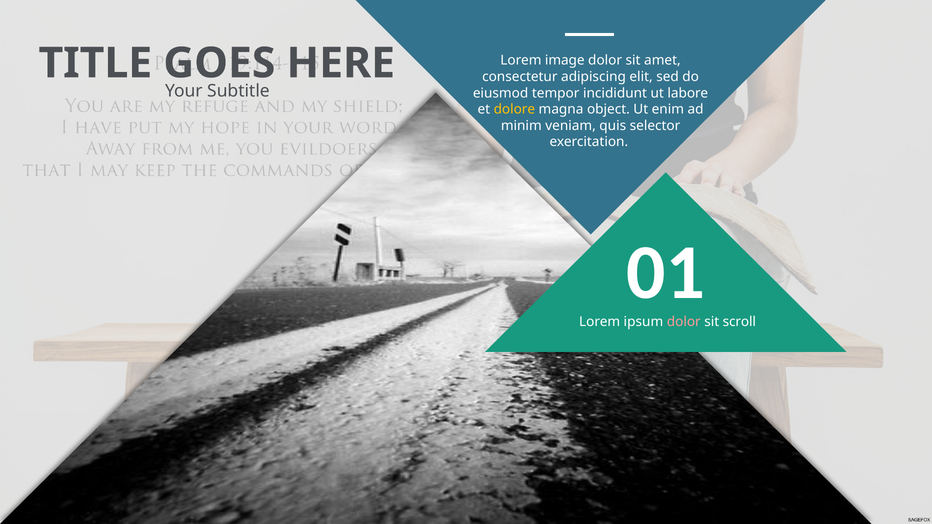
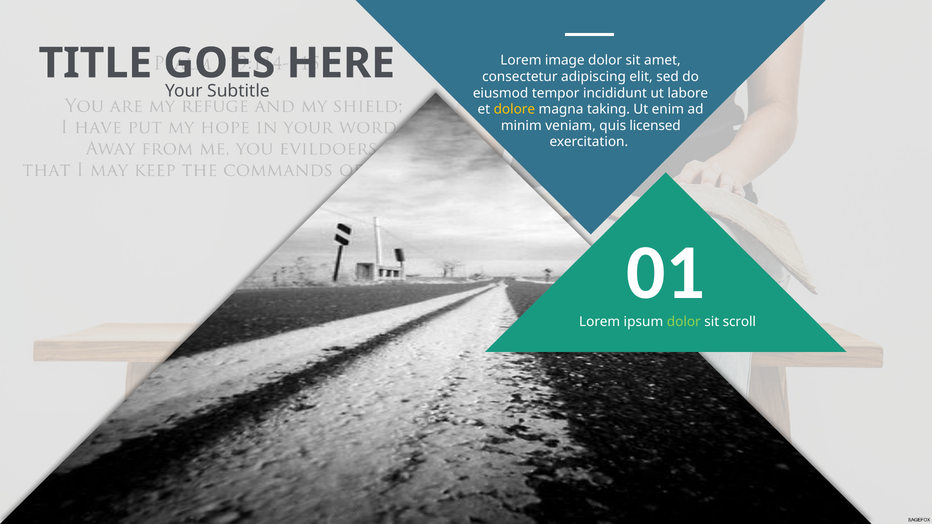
object: object -> taking
selector: selector -> licensed
dolor at (684, 322) colour: pink -> light green
